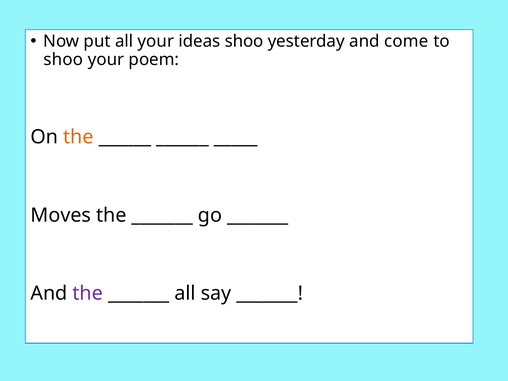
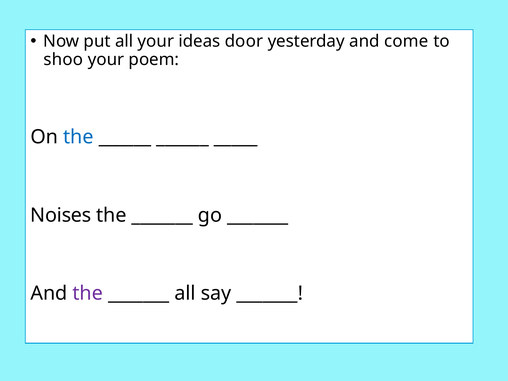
ideas shoo: shoo -> door
the at (78, 137) colour: orange -> blue
Moves: Moves -> Noises
